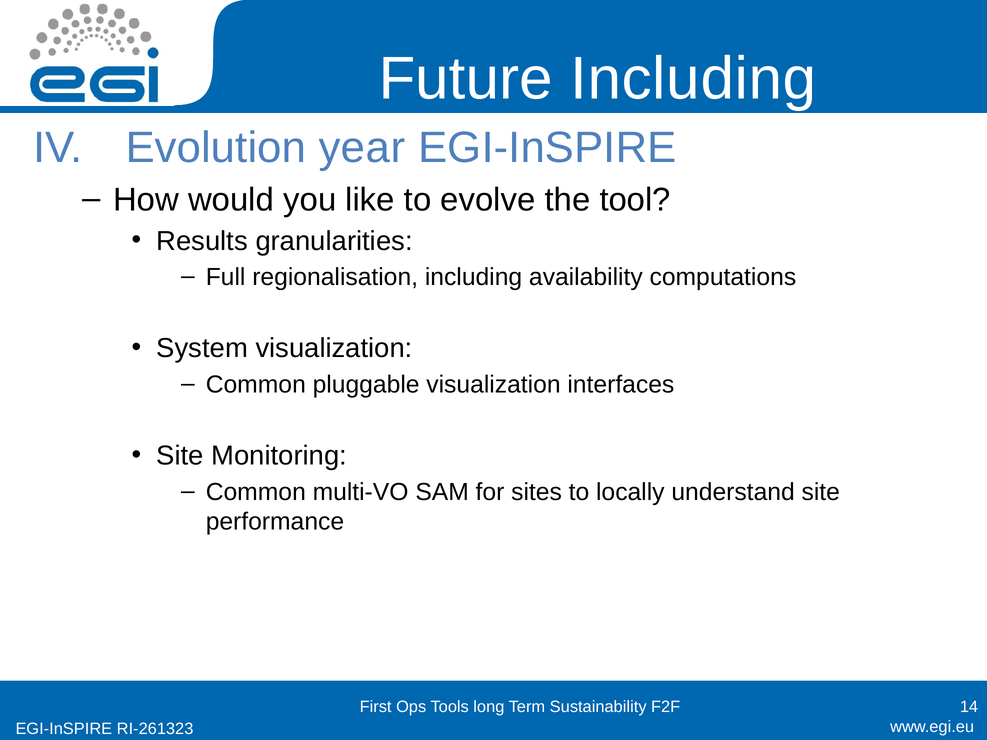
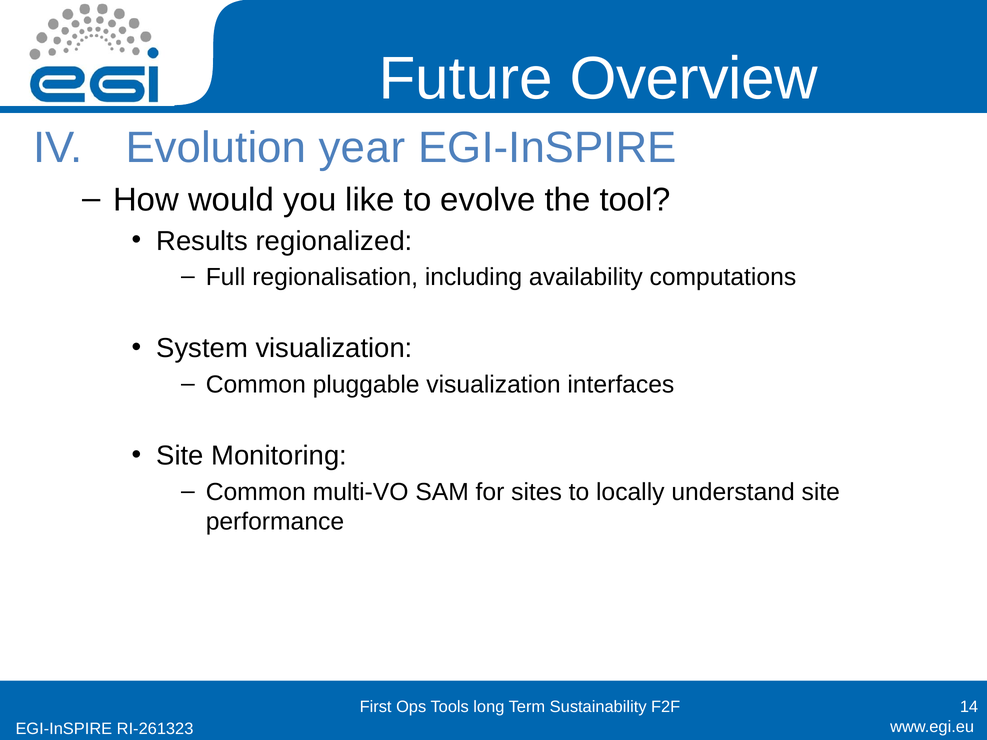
Future Including: Including -> Overview
granularities: granularities -> regionalized
